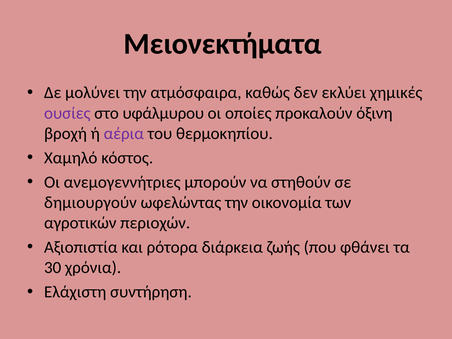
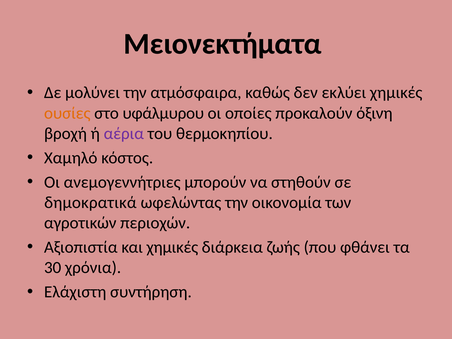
ουσίες colour: purple -> orange
δημιουργούν: δημιουργούν -> δημοκρατικά
και ρότορα: ρότορα -> χημικές
